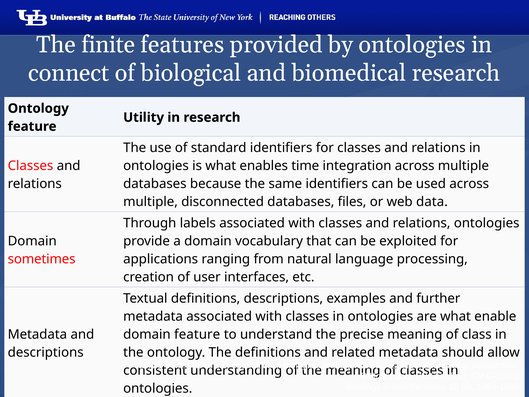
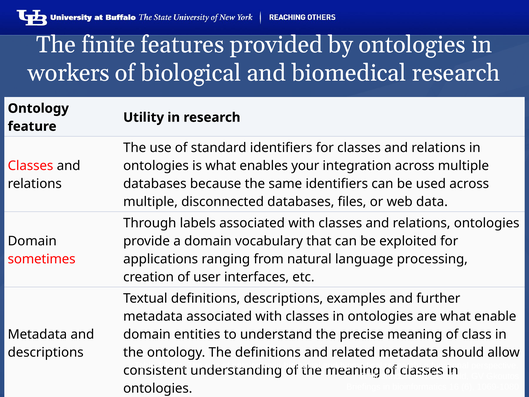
connect: connect -> workers
time: time -> your
domain feature: feature -> entities
